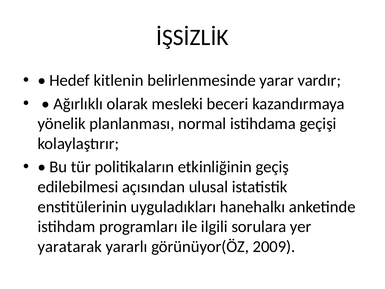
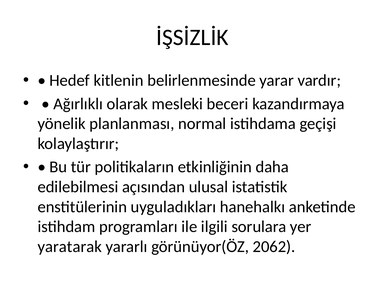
geçiş: geçiş -> daha
2009: 2009 -> 2062
